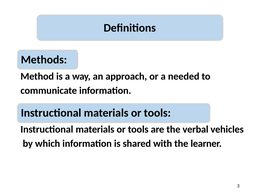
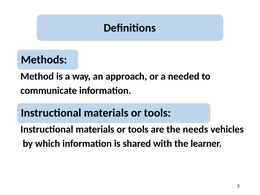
verbal: verbal -> needs
